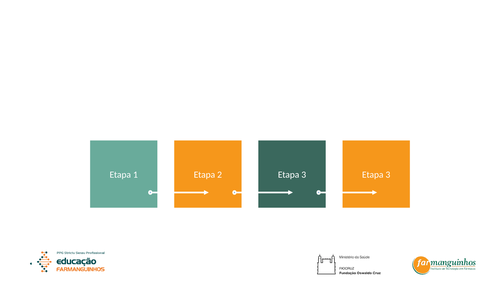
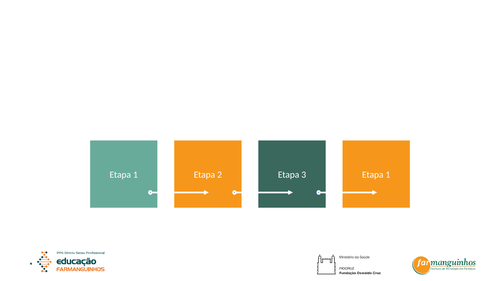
3 Etapa 3: 3 -> 1
